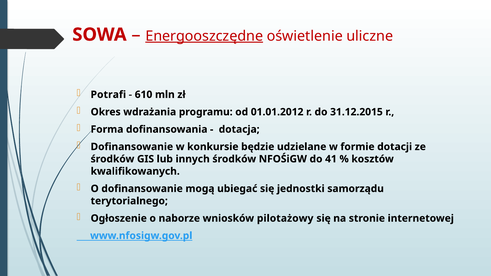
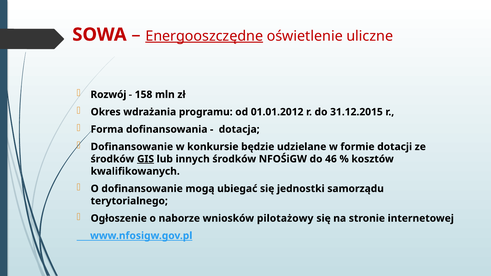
Potrafi: Potrafi -> Rozwój
610: 610 -> 158
GIS underline: none -> present
41: 41 -> 46
